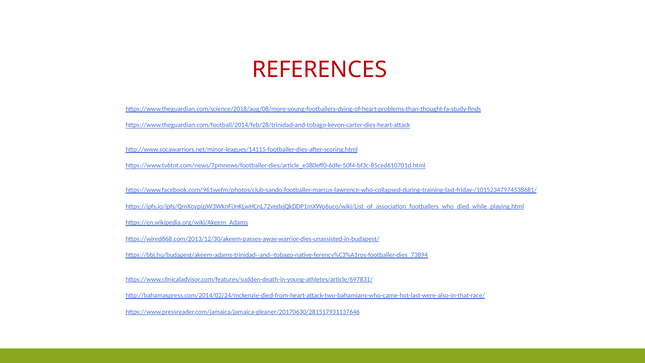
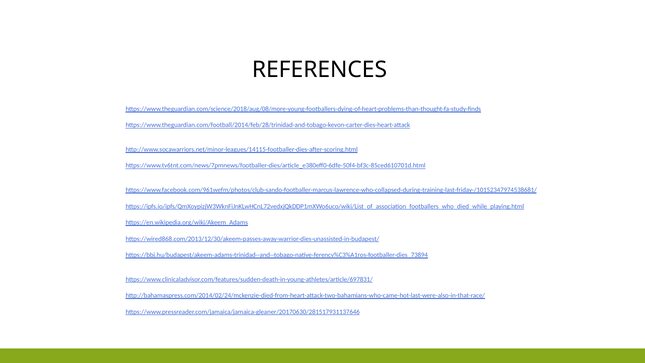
REFERENCES colour: red -> black
